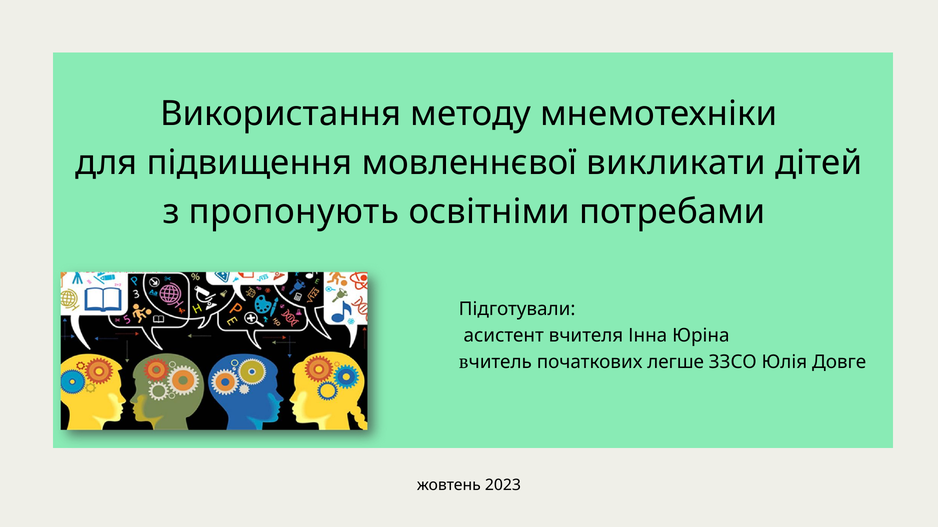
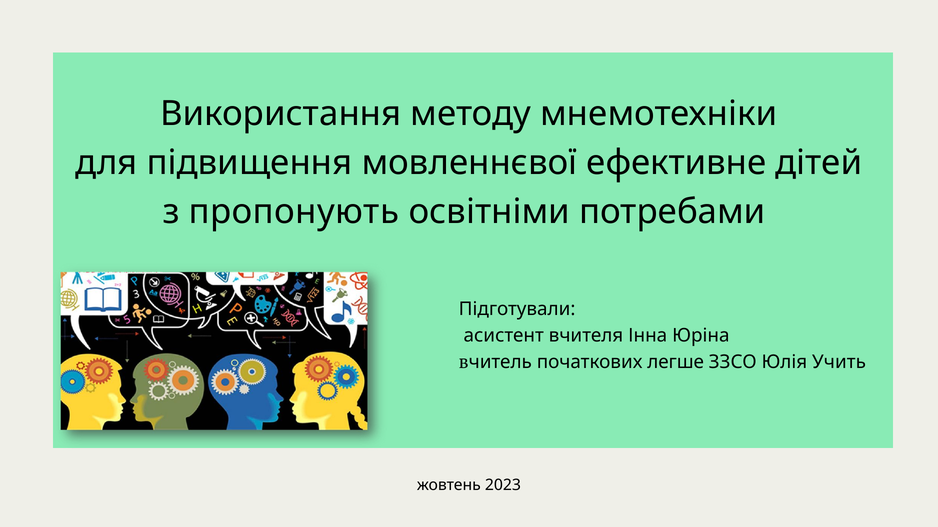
викликати: викликати -> ефективне
Довге: Довге -> Учить
